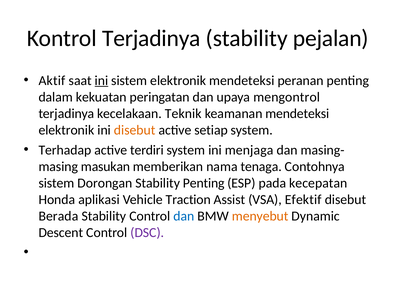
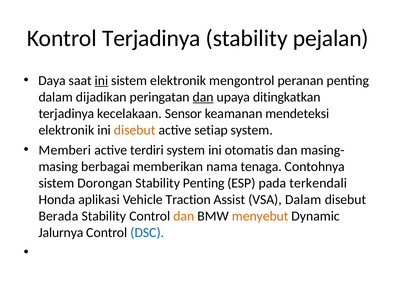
Aktif: Aktif -> Daya
elektronik mendeteksi: mendeteksi -> mengontrol
kekuatan: kekuatan -> dijadikan
dan at (203, 97) underline: none -> present
mengontrol: mengontrol -> ditingkatkan
Teknik: Teknik -> Sensor
Terhadap: Terhadap -> Memberi
menjaga: menjaga -> otomatis
masukan: masukan -> berbagai
kecepatan: kecepatan -> terkendali
VSA Efektif: Efektif -> Dalam
dan at (184, 215) colour: blue -> orange
Descent: Descent -> Jalurnya
DSC colour: purple -> blue
